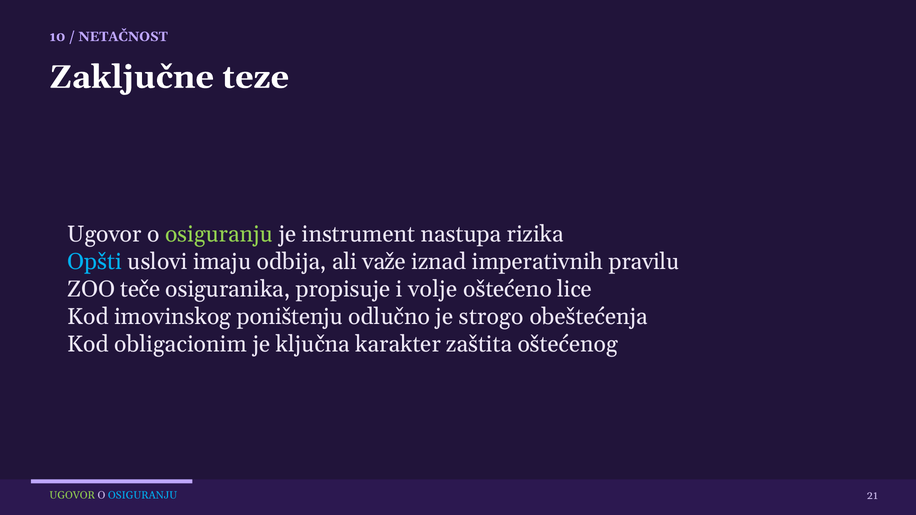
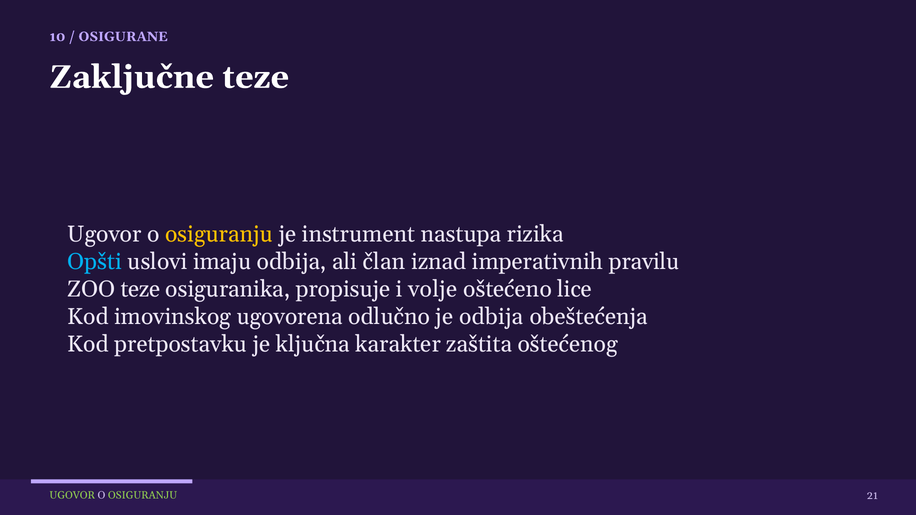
NETAČNOST: NETAČNOST -> OSIGURANE
osiguranju at (219, 234) colour: light green -> yellow
važe: važe -> član
ZOO teče: teče -> teze
poništenju: poništenju -> ugovorena
je strogo: strogo -> odbija
obligacionim: obligacionim -> pretpostavku
OSIGURANJU at (143, 495) colour: light blue -> light green
